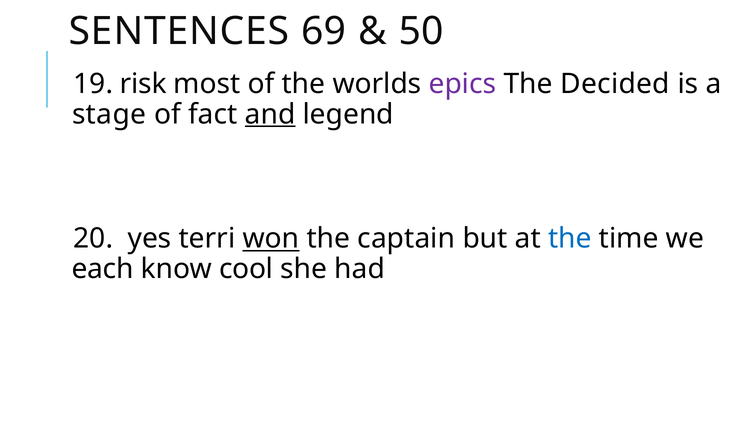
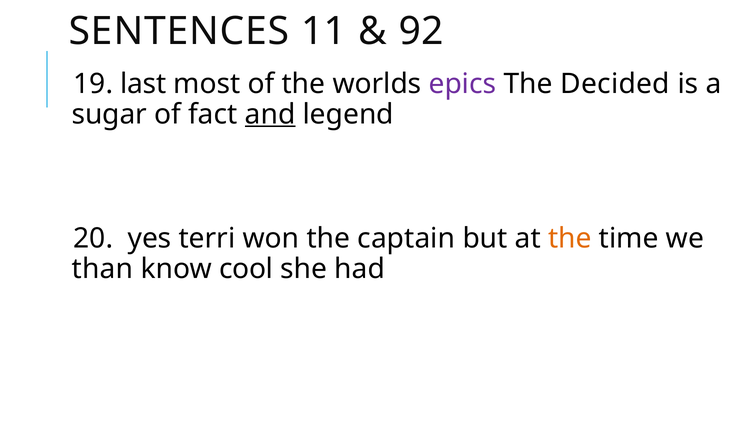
69: 69 -> 11
50: 50 -> 92
risk: risk -> last
stage: stage -> sugar
won underline: present -> none
the at (570, 239) colour: blue -> orange
each: each -> than
